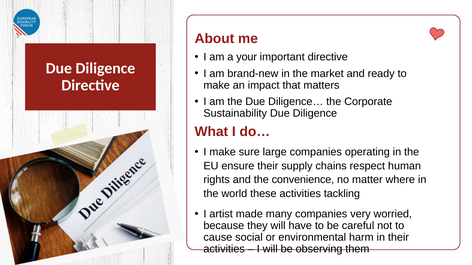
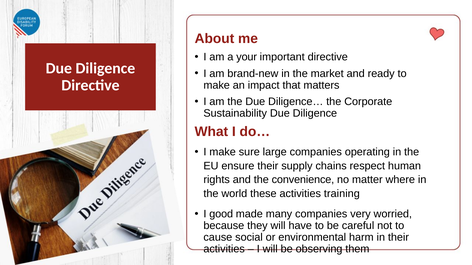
tackling: tackling -> training
artist: artist -> good
